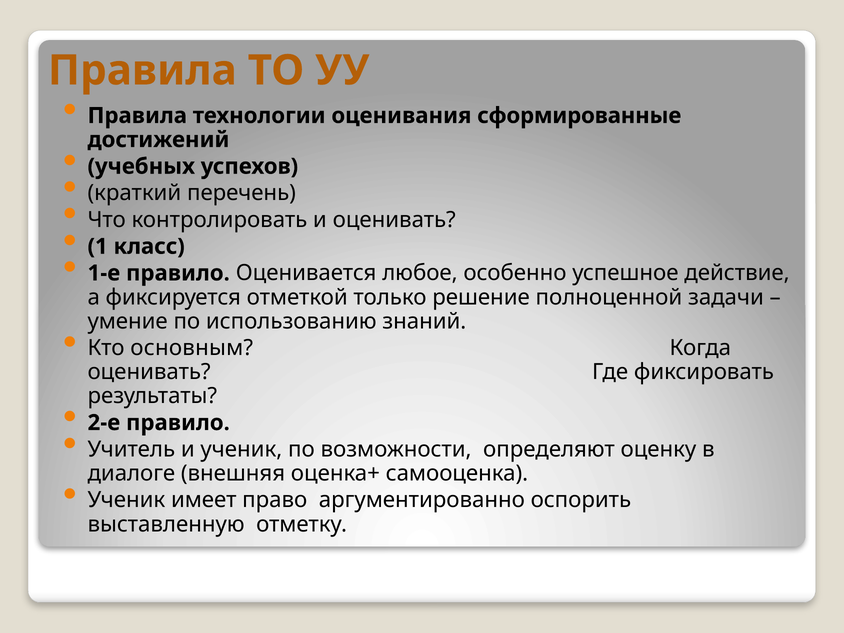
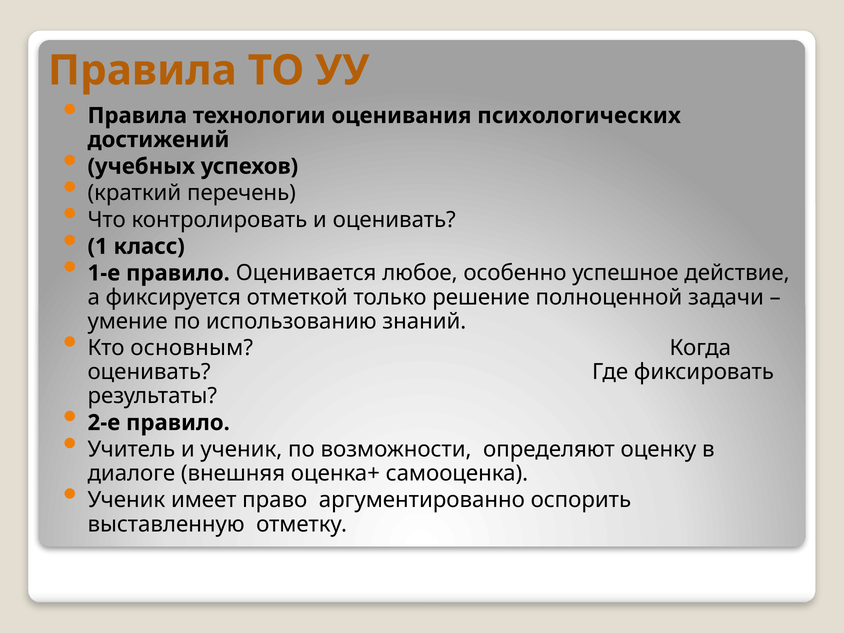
сформированные: сформированные -> психологических
